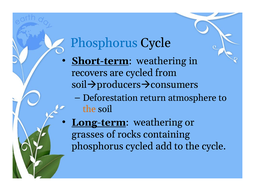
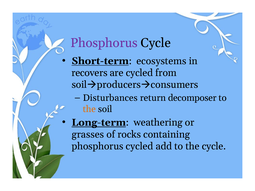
Phosphorus at (104, 43) colour: blue -> purple
weathering at (161, 61): weathering -> ecosystems
Deforestation: Deforestation -> Disturbances
atmosphere: atmosphere -> decomposer
